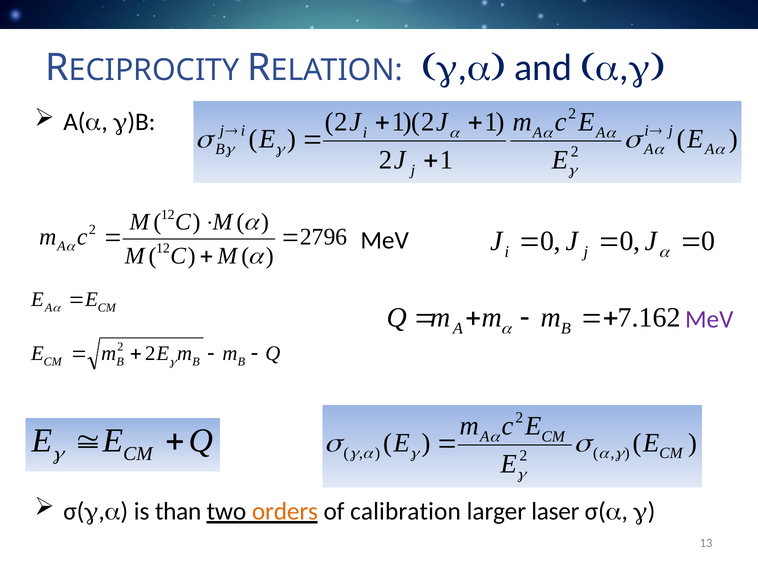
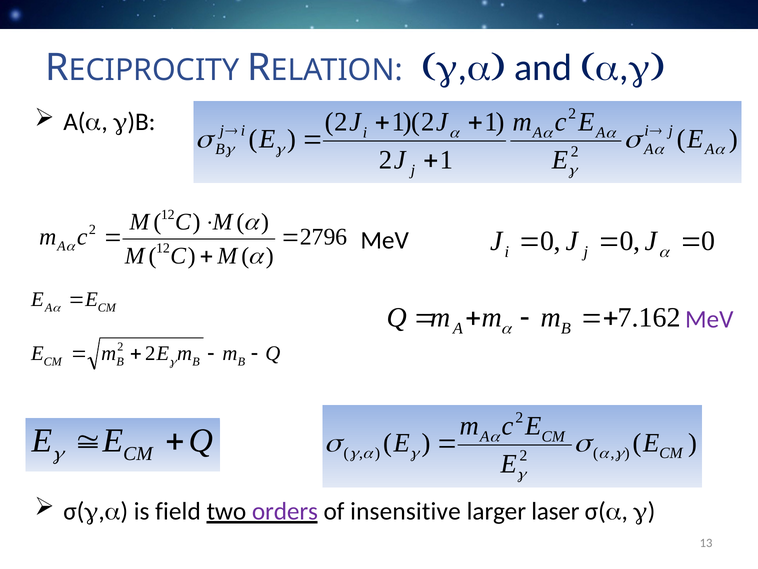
than: than -> field
orders colour: orange -> purple
calibration: calibration -> insensitive
